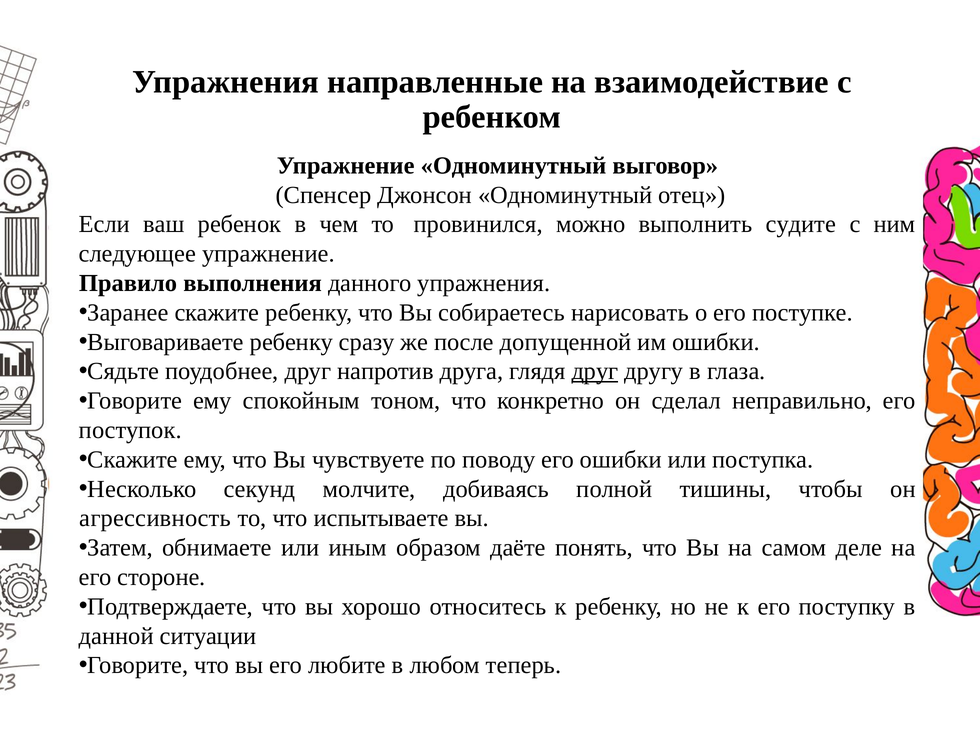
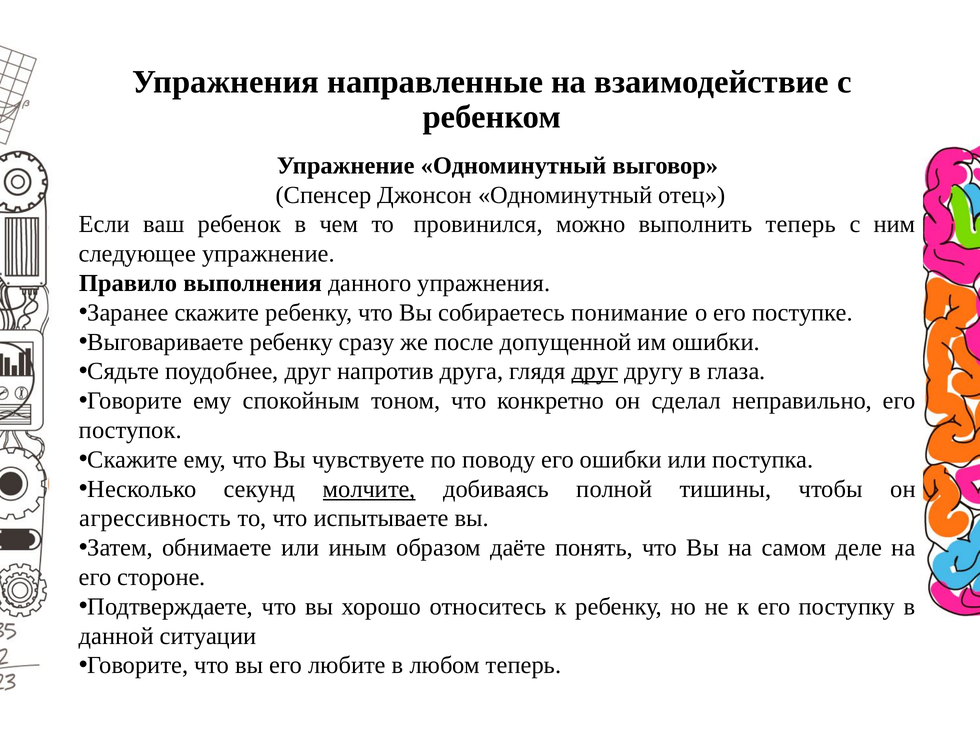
выполнить судите: судите -> теперь
нарисовать: нарисовать -> понимание
молчите underline: none -> present
